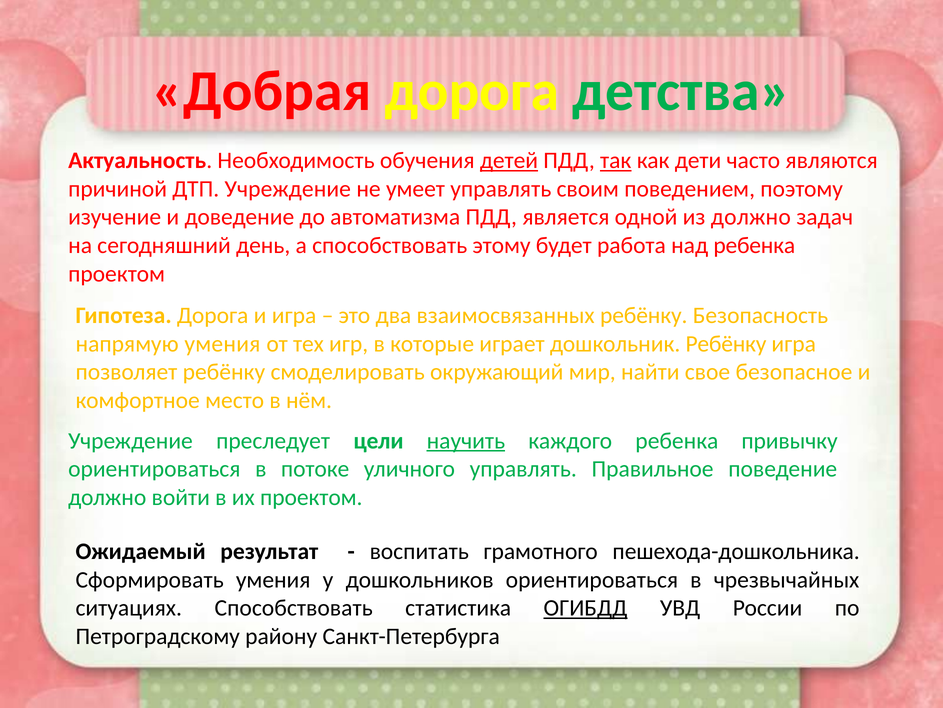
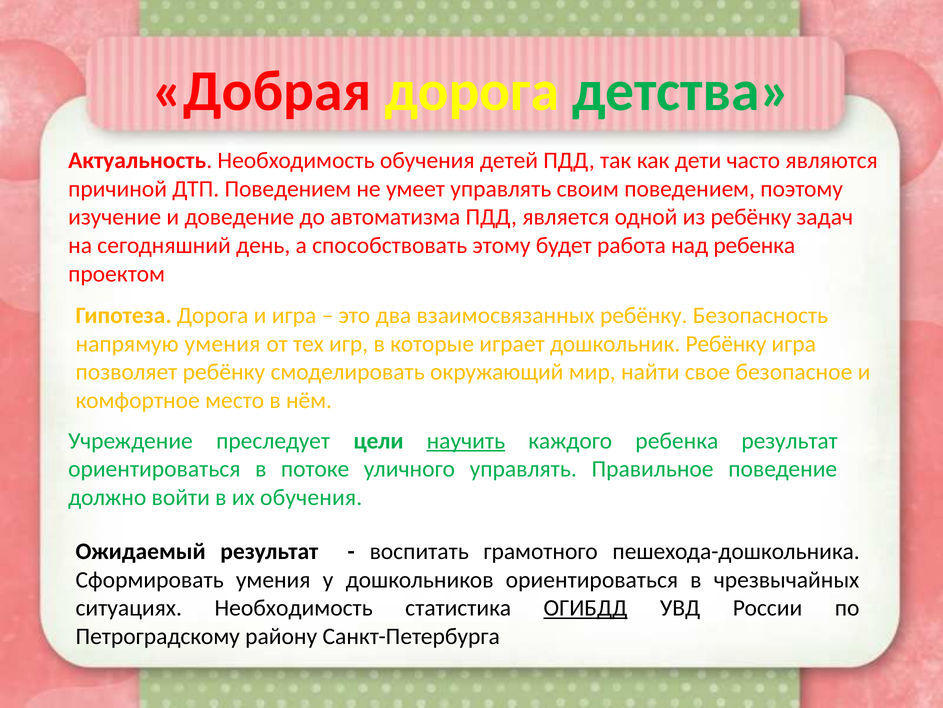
детей underline: present -> none
так underline: present -> none
ДТП Учреждение: Учреждение -> Поведением
из должно: должно -> ребёнку
ребенка привычку: привычку -> результат
их проектом: проектом -> обучения
ситуациях Способствовать: Способствовать -> Необходимость
